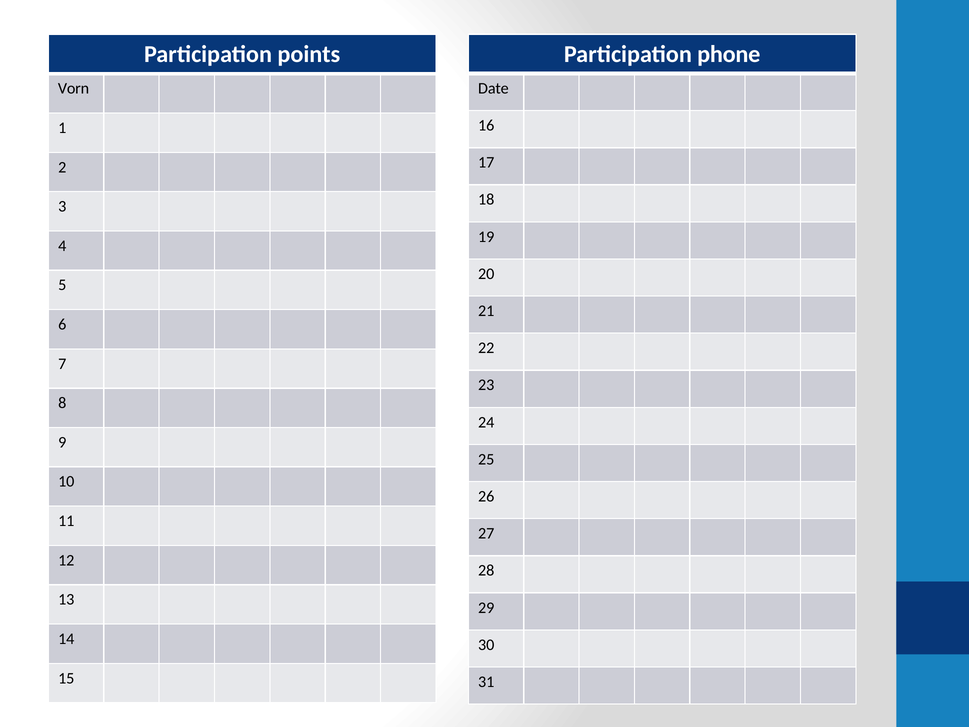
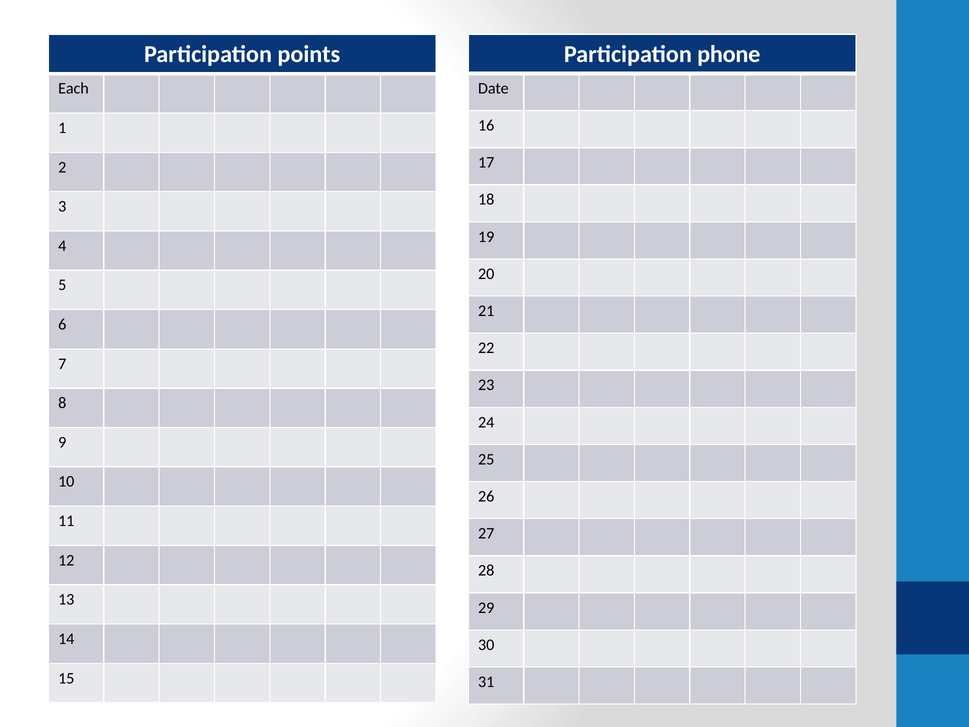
Vorn: Vorn -> Each
